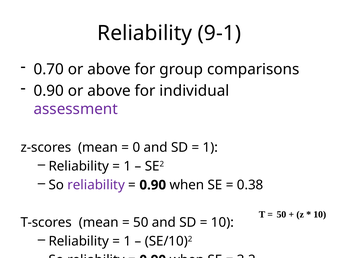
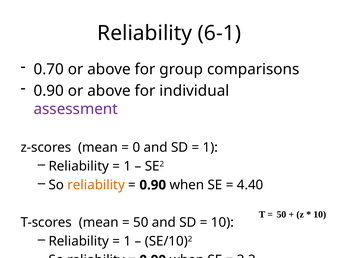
9-1: 9-1 -> 6-1
reliability at (96, 185) colour: purple -> orange
0.38: 0.38 -> 4.40
